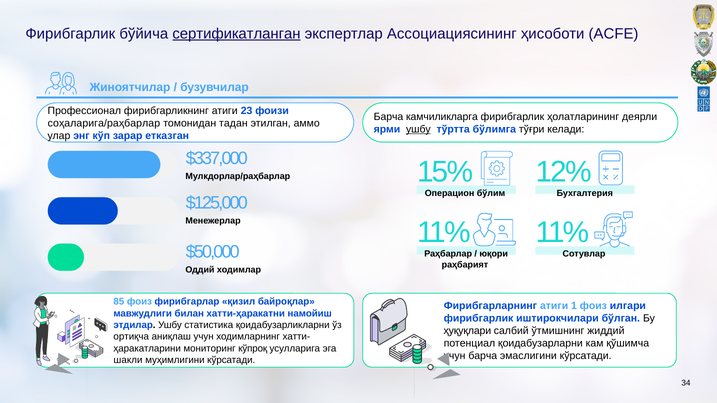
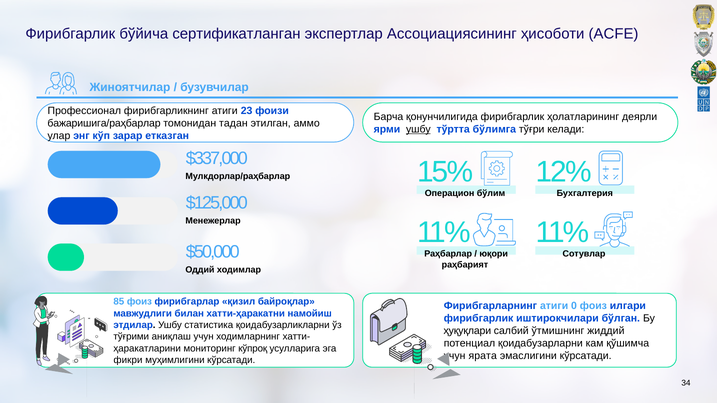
сертификатланган underline: present -> none
камчиликларга: камчиликларга -> қонунчилигида
соҳаларига/раҳбарлар: соҳаларига/раҳбарлар -> бажаришига/раҳбарлар
1: 1 -> 0
ортиқча: ортиқча -> тўғрими
барча at (483, 356): барча -> ярата
шакли: шакли -> фикри
